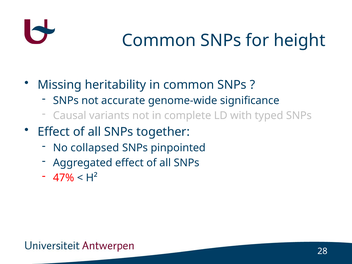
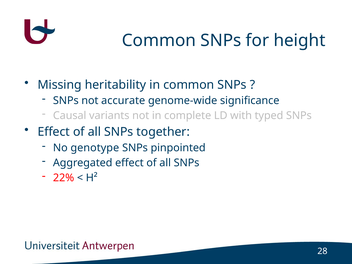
collapsed: collapsed -> genotype
47%: 47% -> 22%
